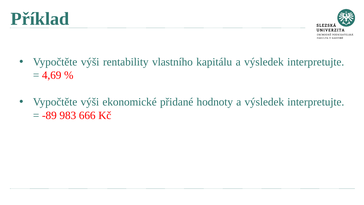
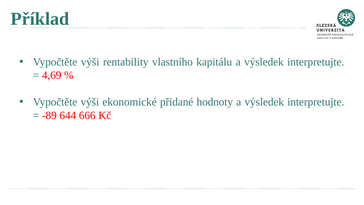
983: 983 -> 644
